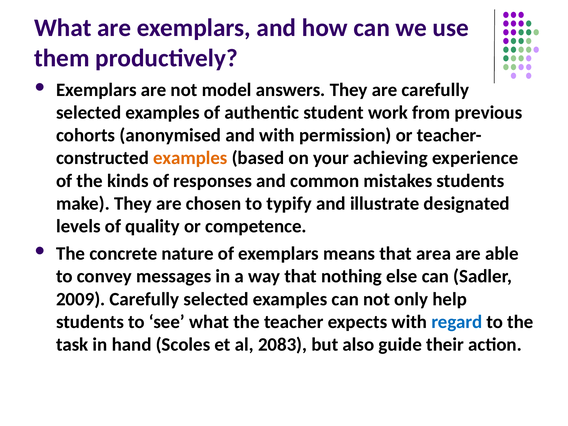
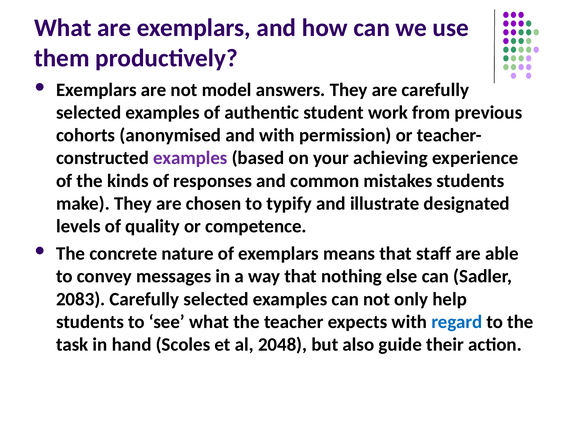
examples at (190, 158) colour: orange -> purple
area: area -> staff
2009: 2009 -> 2083
2083: 2083 -> 2048
